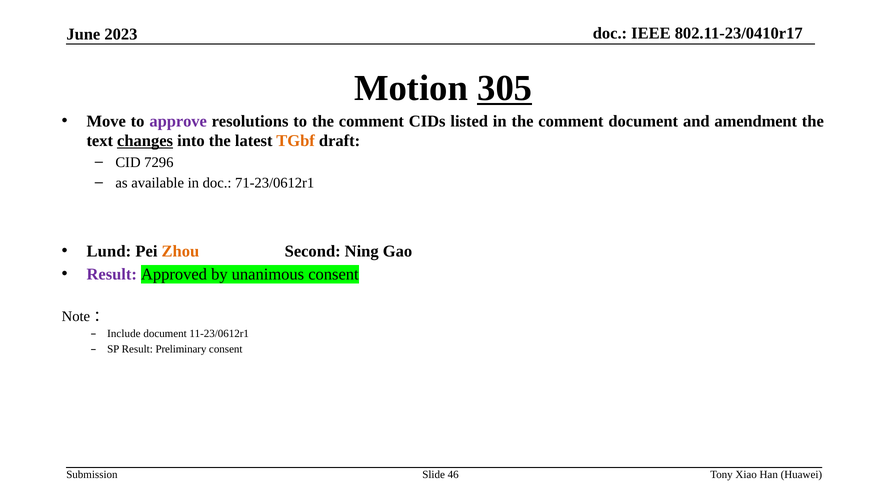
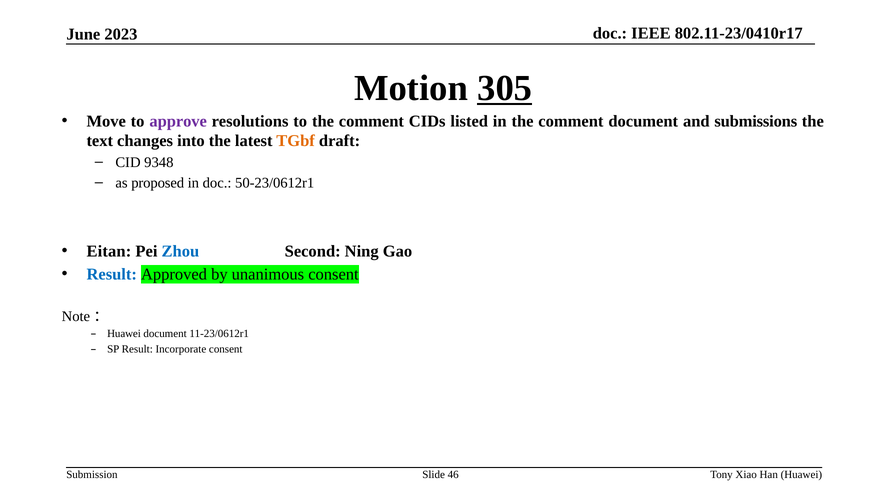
amendment: amendment -> submissions
changes underline: present -> none
7296: 7296 -> 9348
available: available -> proposed
71-23/0612r1: 71-23/0612r1 -> 50-23/0612r1
Lund: Lund -> Eitan
Zhou colour: orange -> blue
Result at (112, 275) colour: purple -> blue
Include at (124, 334): Include -> Huawei
Preliminary: Preliminary -> Incorporate
